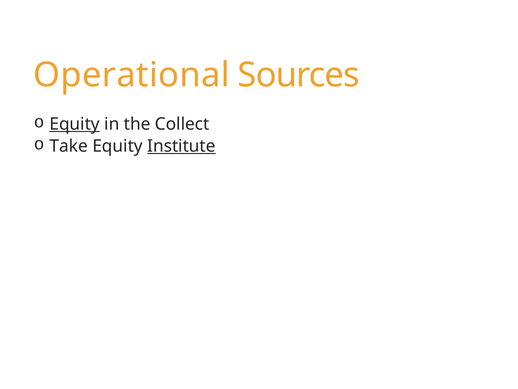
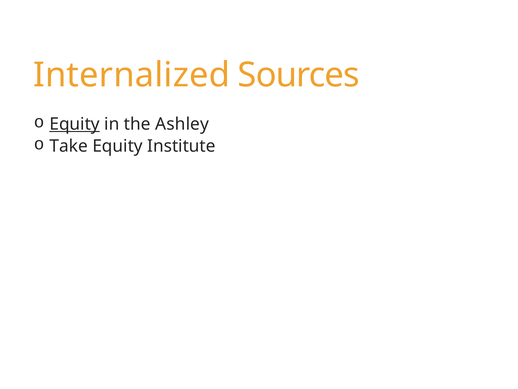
Operational: Operational -> Internalized
Collect: Collect -> Ashley
Institute underline: present -> none
